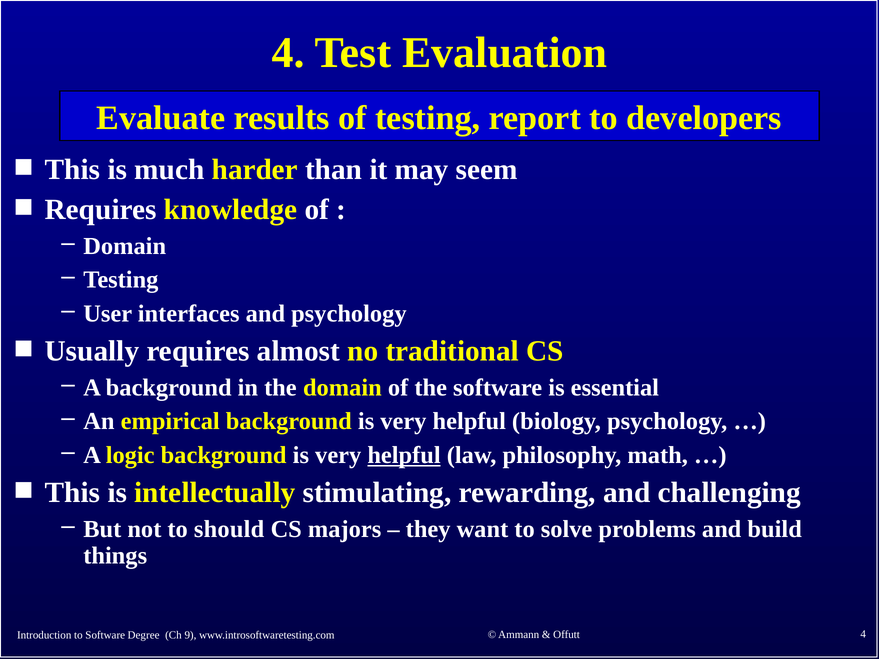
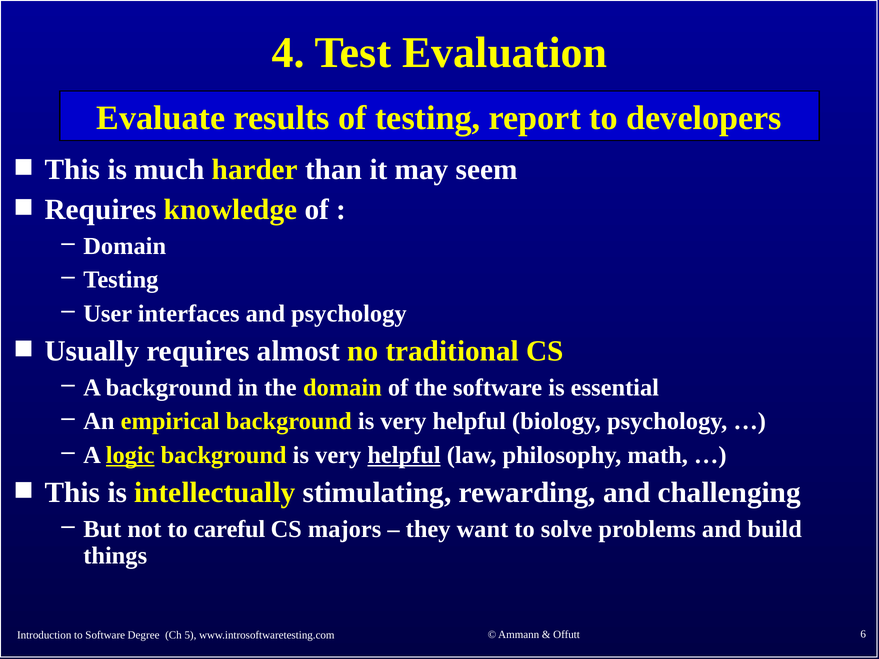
logic underline: none -> present
should: should -> careful
9: 9 -> 5
Offutt 4: 4 -> 6
